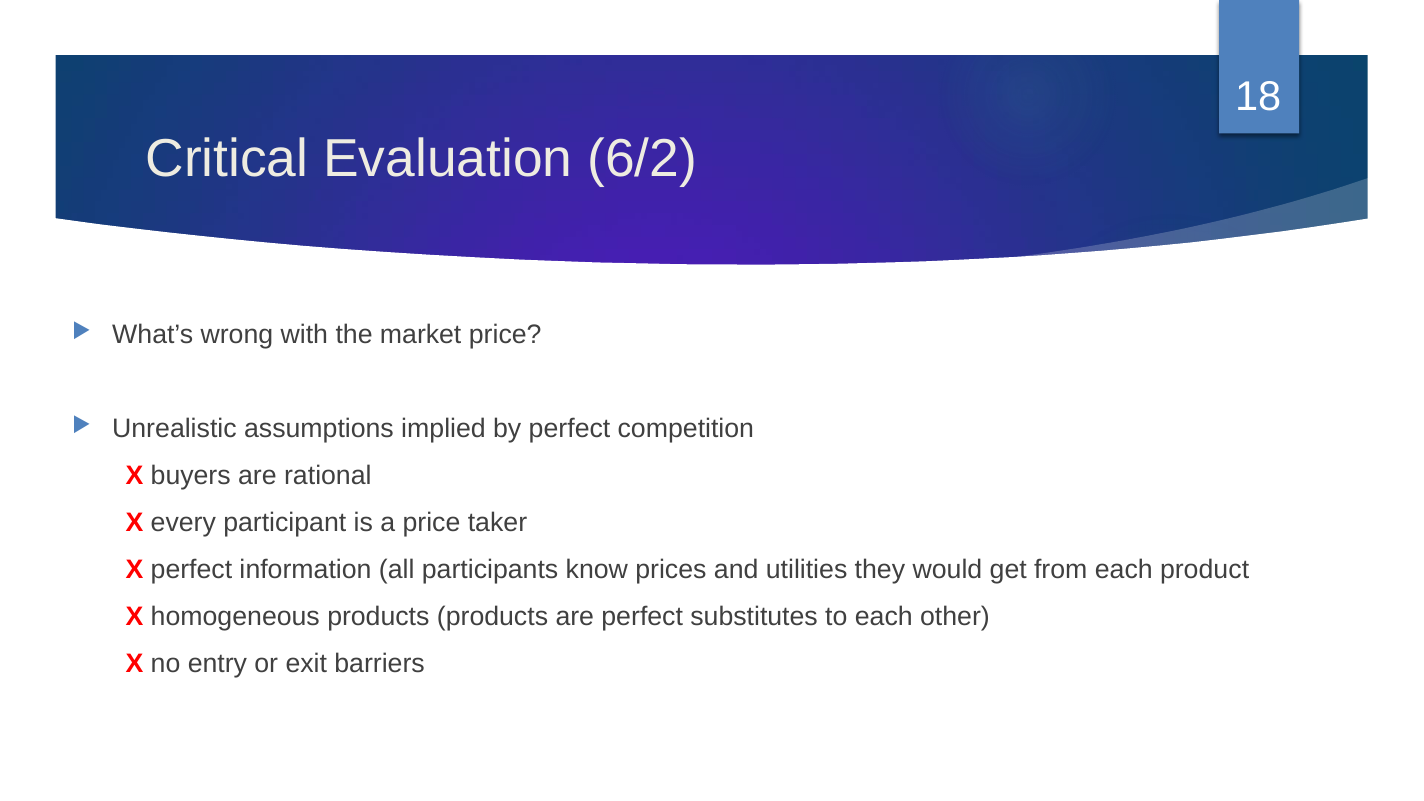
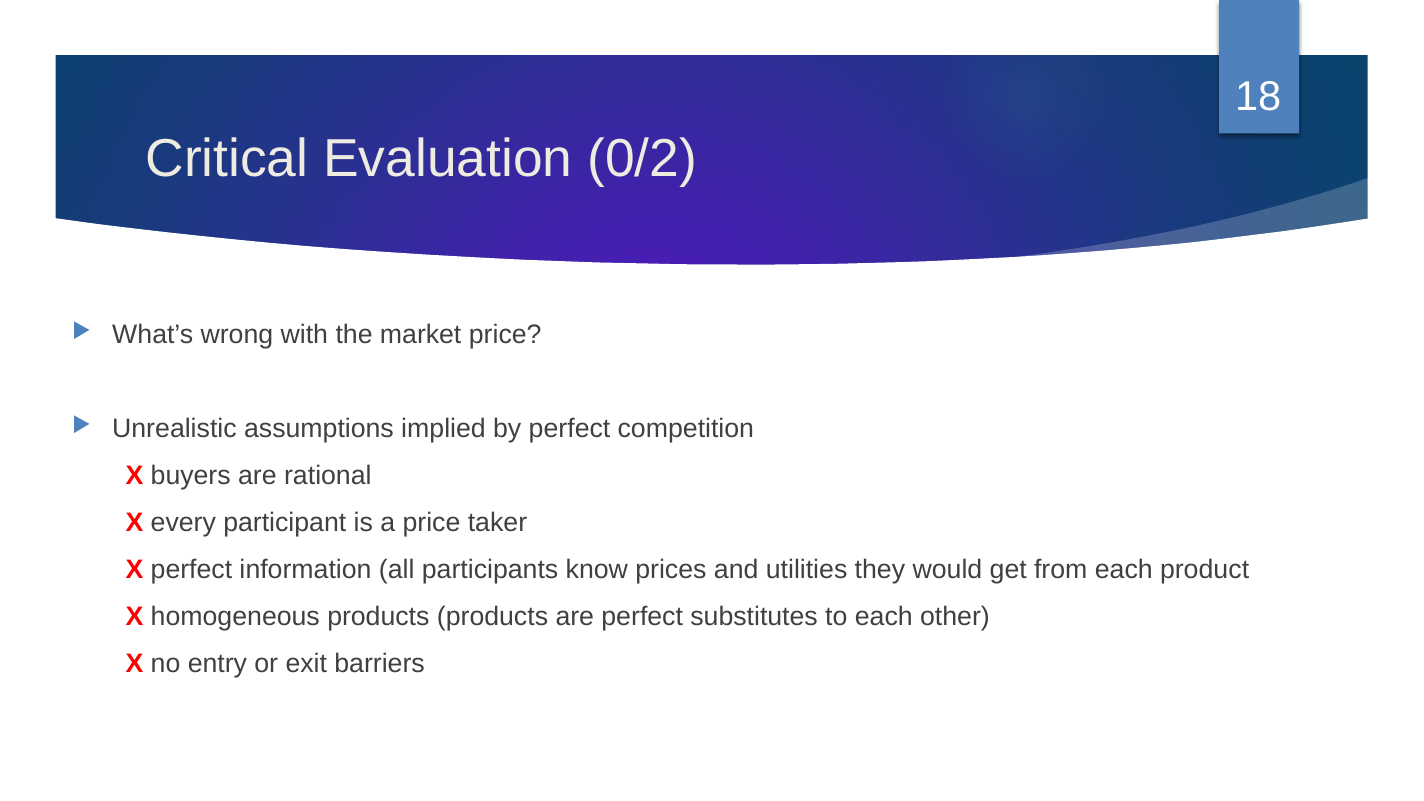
6/2: 6/2 -> 0/2
